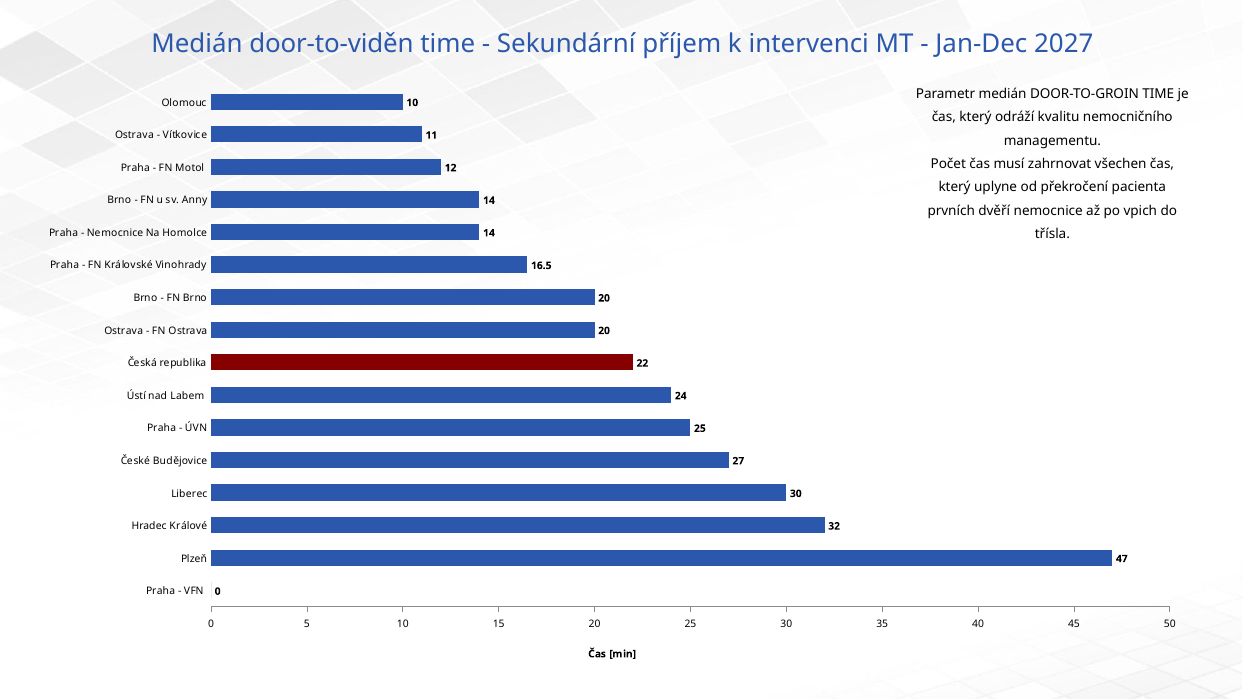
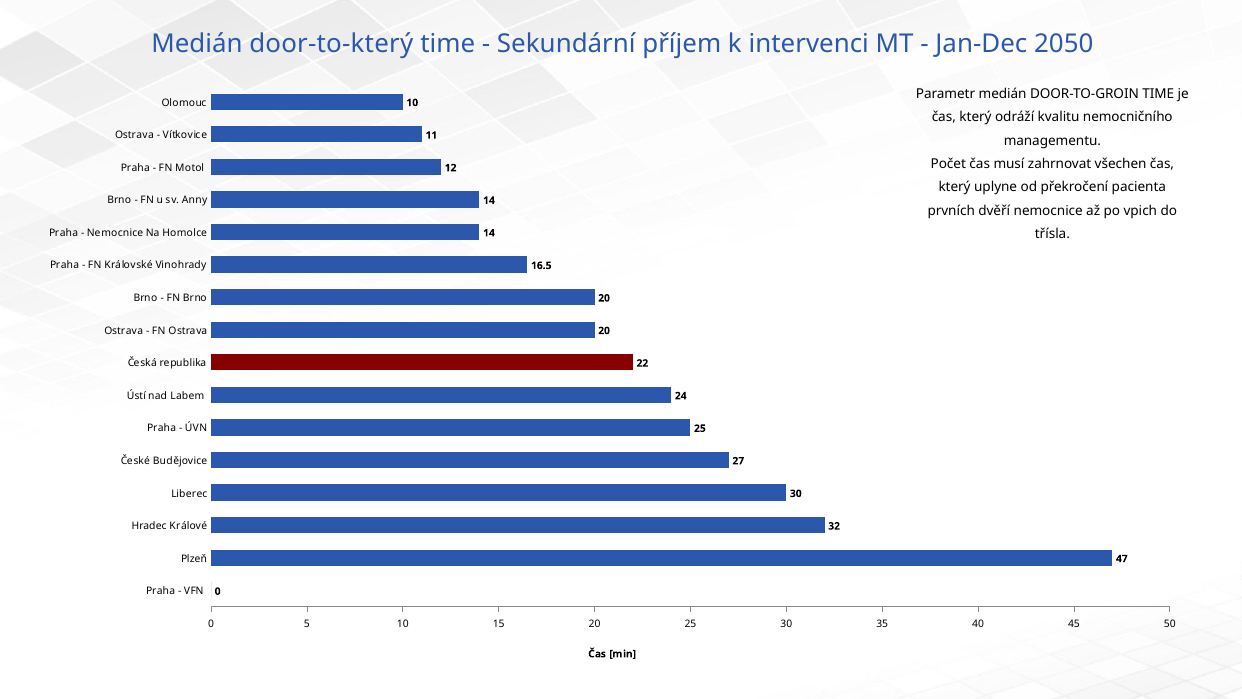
door-to-viděn: door-to-viděn -> door-to-který
2027: 2027 -> 2050
